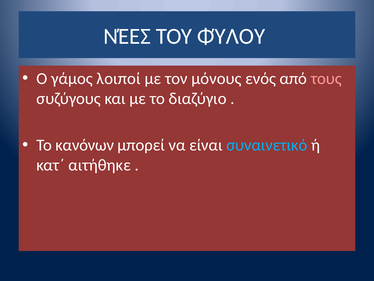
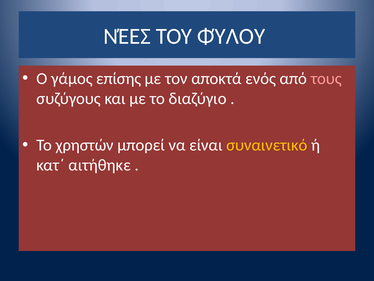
λοιποί: λοιποί -> επίσης
μόνους: μόνους -> αποκτά
κανόνων: κανόνων -> χρηστών
συναινετικό colour: light blue -> yellow
